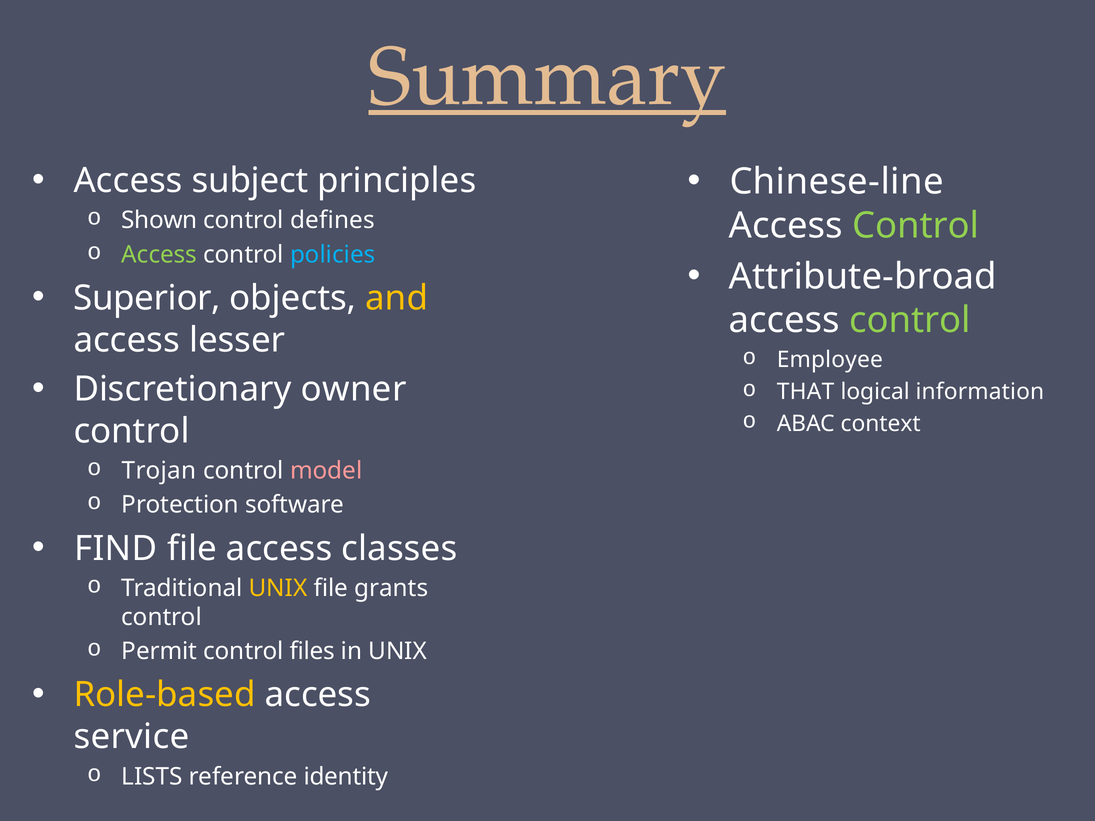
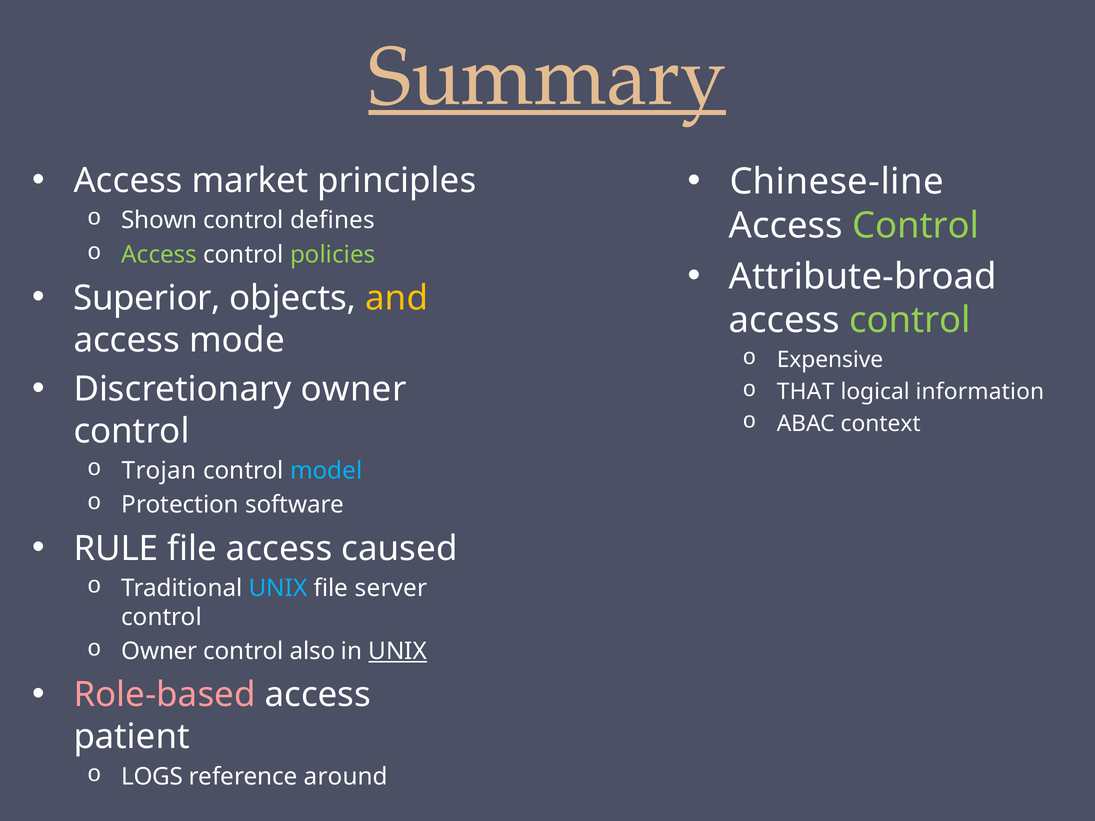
subject: subject -> market
policies colour: light blue -> light green
lesser: lesser -> mode
Employee: Employee -> Expensive
model colour: pink -> light blue
FIND: FIND -> RULE
classes: classes -> caused
UNIX at (278, 588) colour: yellow -> light blue
grants: grants -> server
Permit at (159, 652): Permit -> Owner
files: files -> also
UNIX at (398, 652) underline: none -> present
Role-based colour: yellow -> pink
service: service -> patient
LISTS: LISTS -> LOGS
identity: identity -> around
